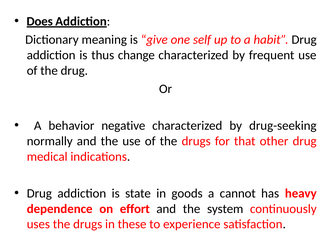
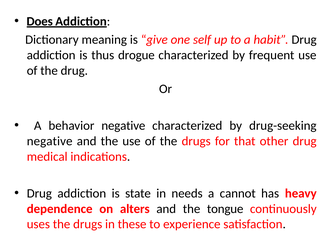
change: change -> drogue
normally at (50, 141): normally -> negative
goods: goods -> needs
effort: effort -> alters
system: system -> tongue
